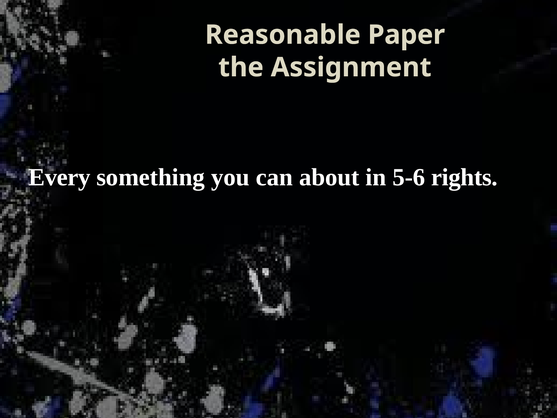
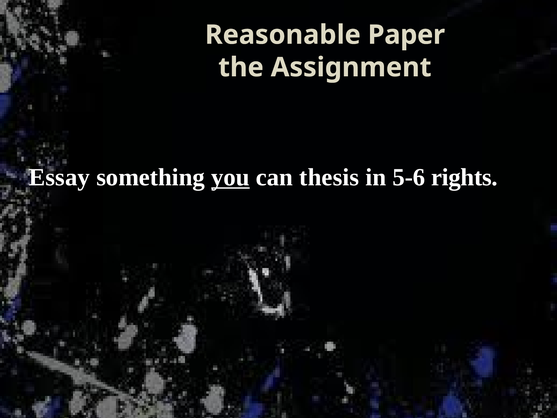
Every: Every -> Essay
you underline: none -> present
about: about -> thesis
